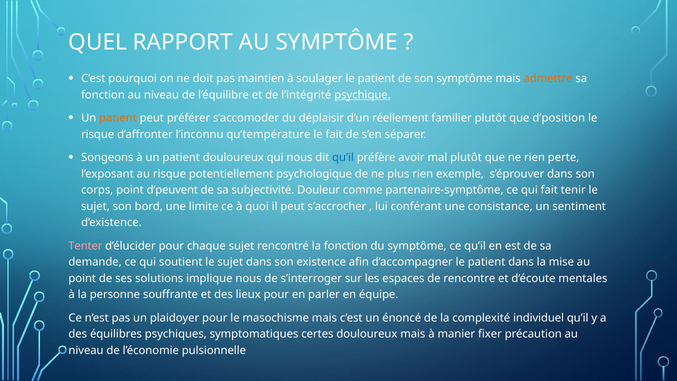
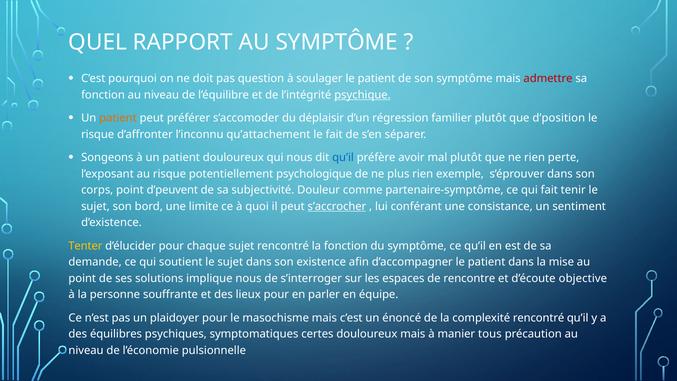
maintien: maintien -> question
admettre colour: orange -> red
réellement: réellement -> régression
qu’température: qu’température -> qu’attachement
s’accrocher underline: none -> present
Tenter colour: pink -> yellow
mentales: mentales -> objective
complexité individuel: individuel -> rencontré
fixer: fixer -> tous
